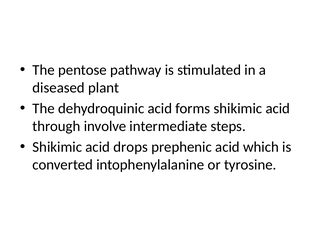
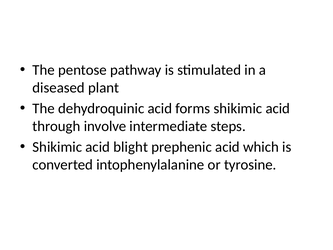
drops: drops -> blight
